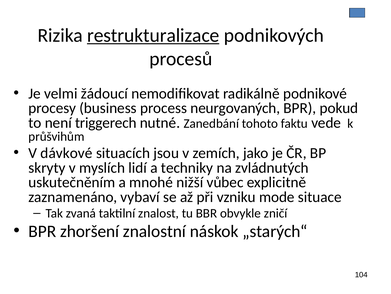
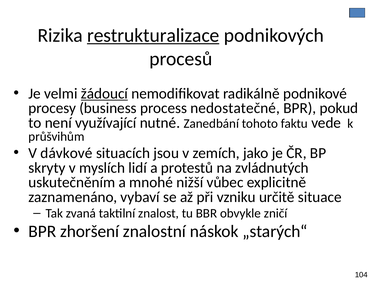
žádoucí underline: none -> present
neurgovaných: neurgovaných -> nedostatečné
triggerech: triggerech -> využívající
techniky: techniky -> protestů
mode: mode -> určitě
